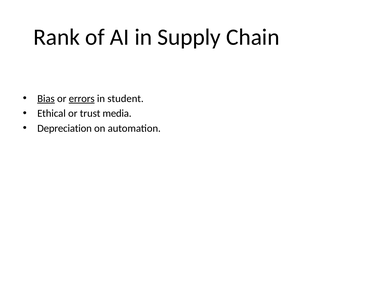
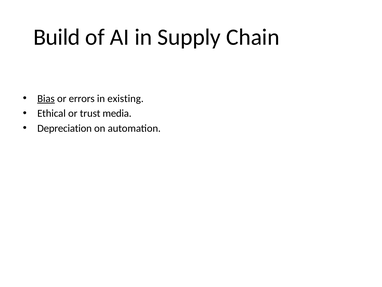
Rank: Rank -> Build
errors underline: present -> none
student: student -> existing
